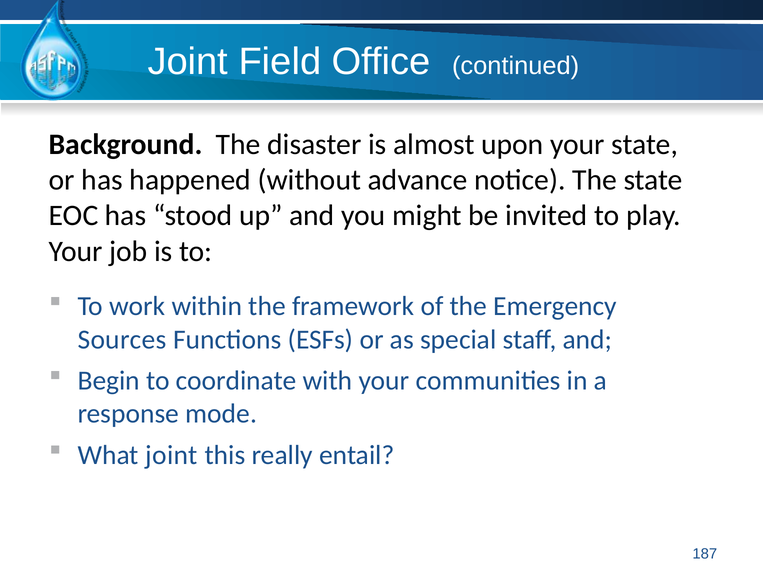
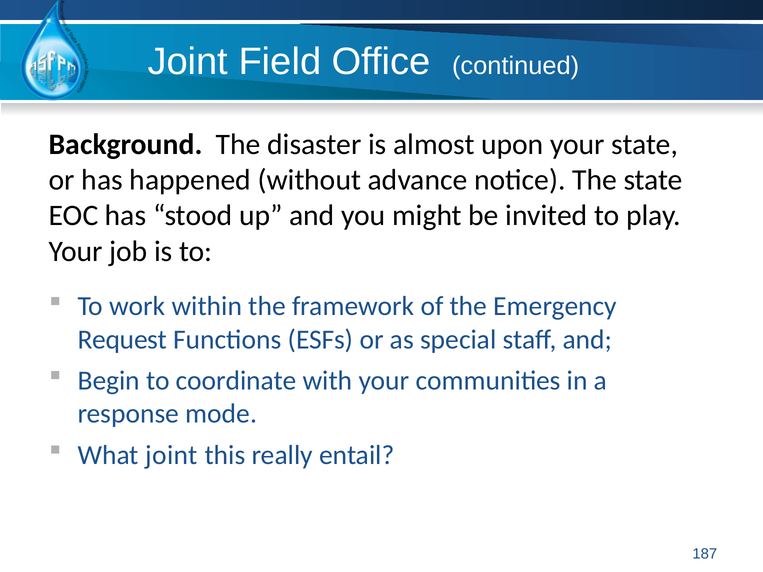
Sources: Sources -> Request
